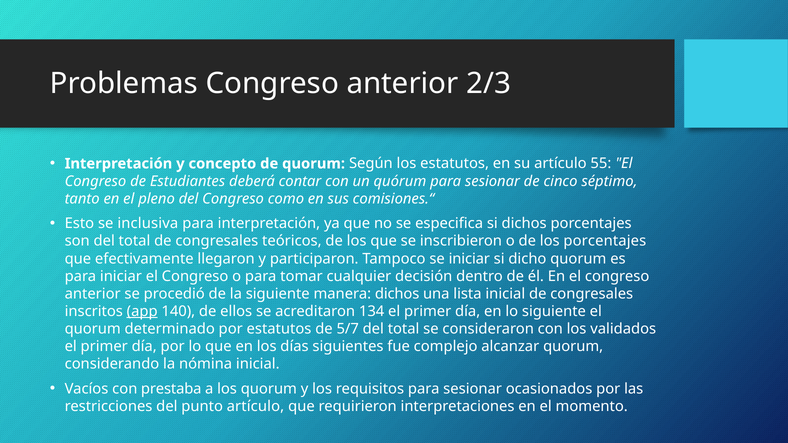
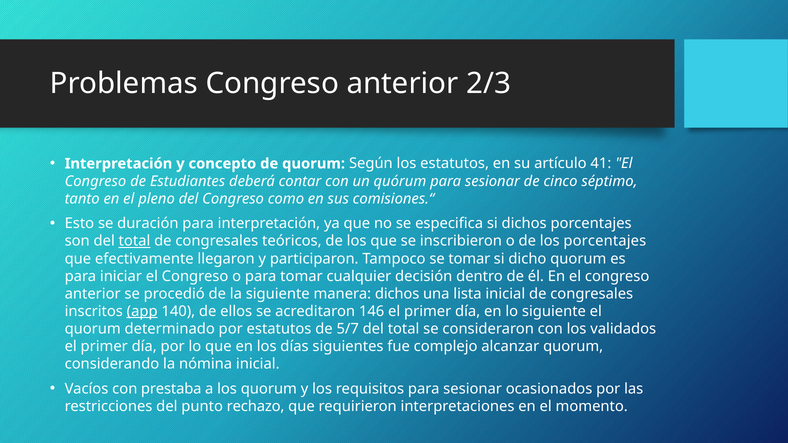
55: 55 -> 41
inclusiva: inclusiva -> duración
total at (134, 241) underline: none -> present
se iniciar: iniciar -> tomar
134: 134 -> 146
punto artículo: artículo -> rechazo
